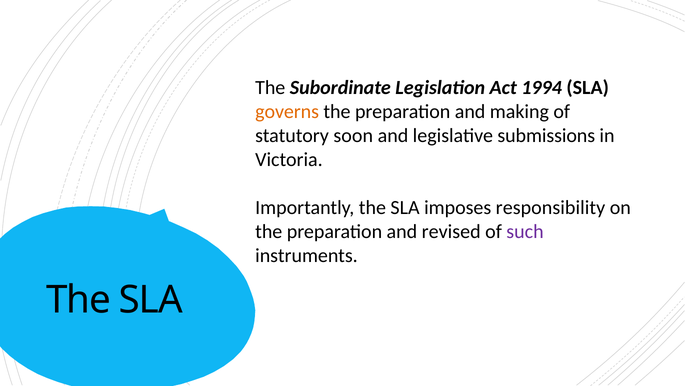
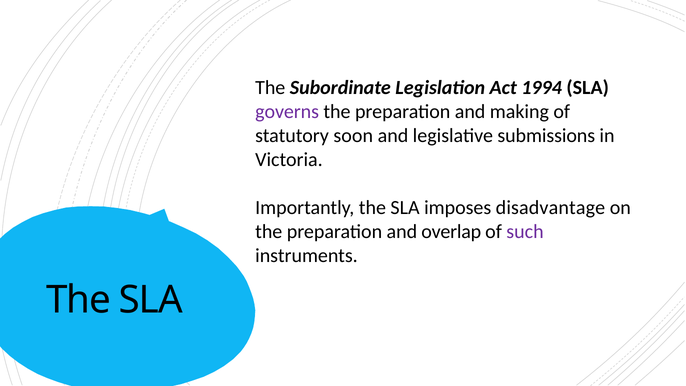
governs colour: orange -> purple
responsibility: responsibility -> disadvantage
revised: revised -> overlap
